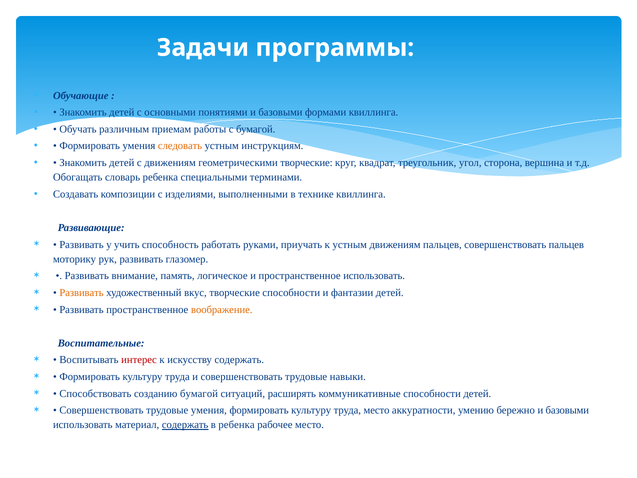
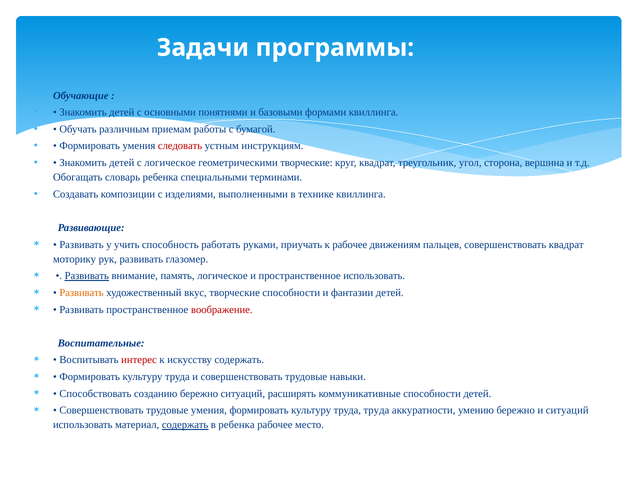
следовать colour: orange -> red
с движениям: движениям -> логическое
к устным: устным -> рабочее
совершенствовать пальцев: пальцев -> квадрат
Развивать at (87, 276) underline: none -> present
воображение colour: orange -> red
созданию бумагой: бумагой -> бережно
труда место: место -> труда
бережно и базовыми: базовыми -> ситуаций
